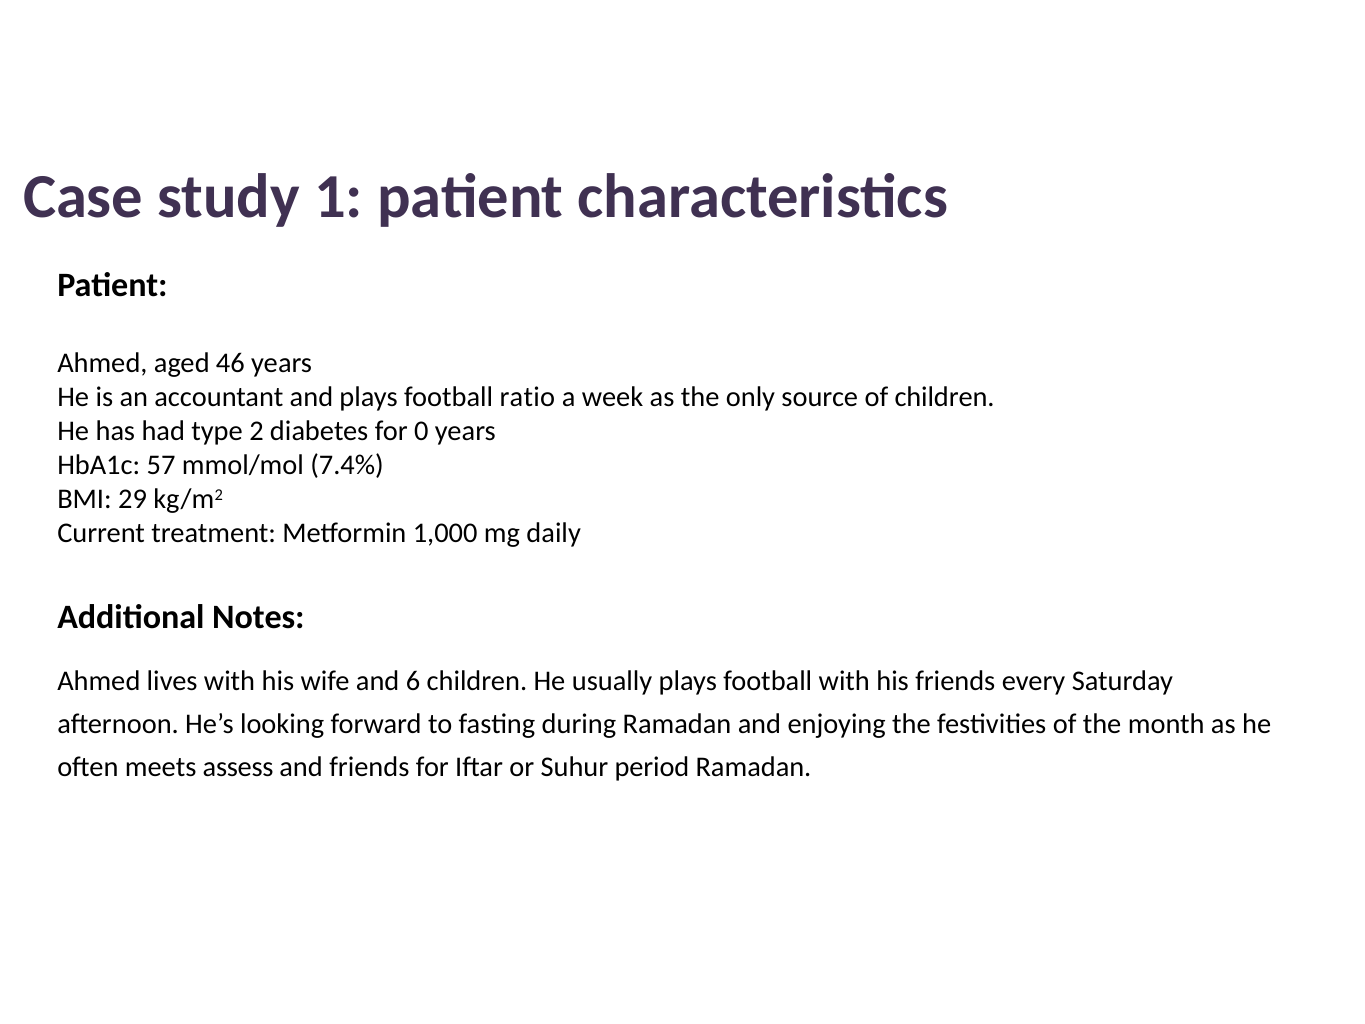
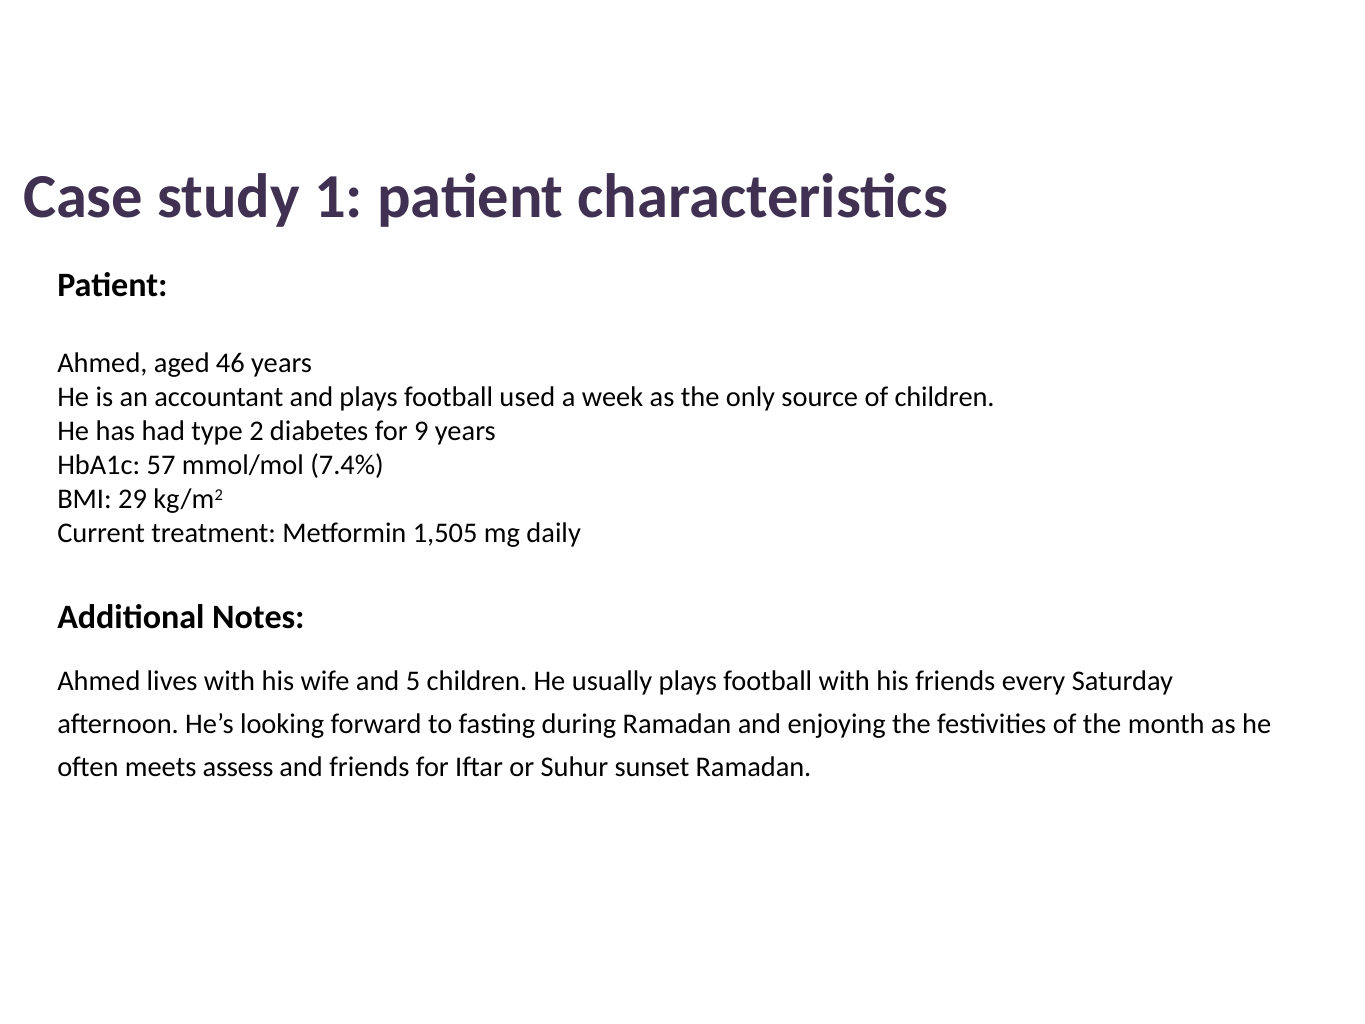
ratio: ratio -> used
0: 0 -> 9
1,000: 1,000 -> 1,505
6: 6 -> 5
period: period -> sunset
